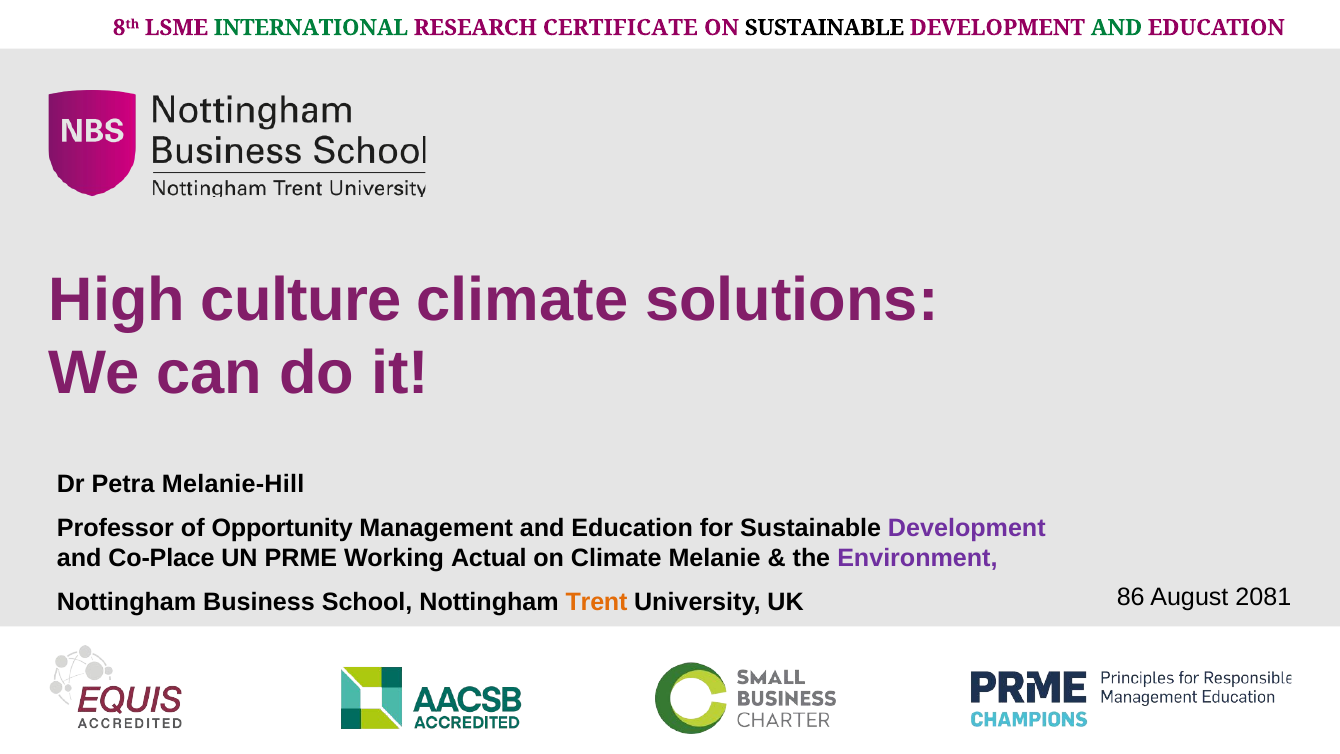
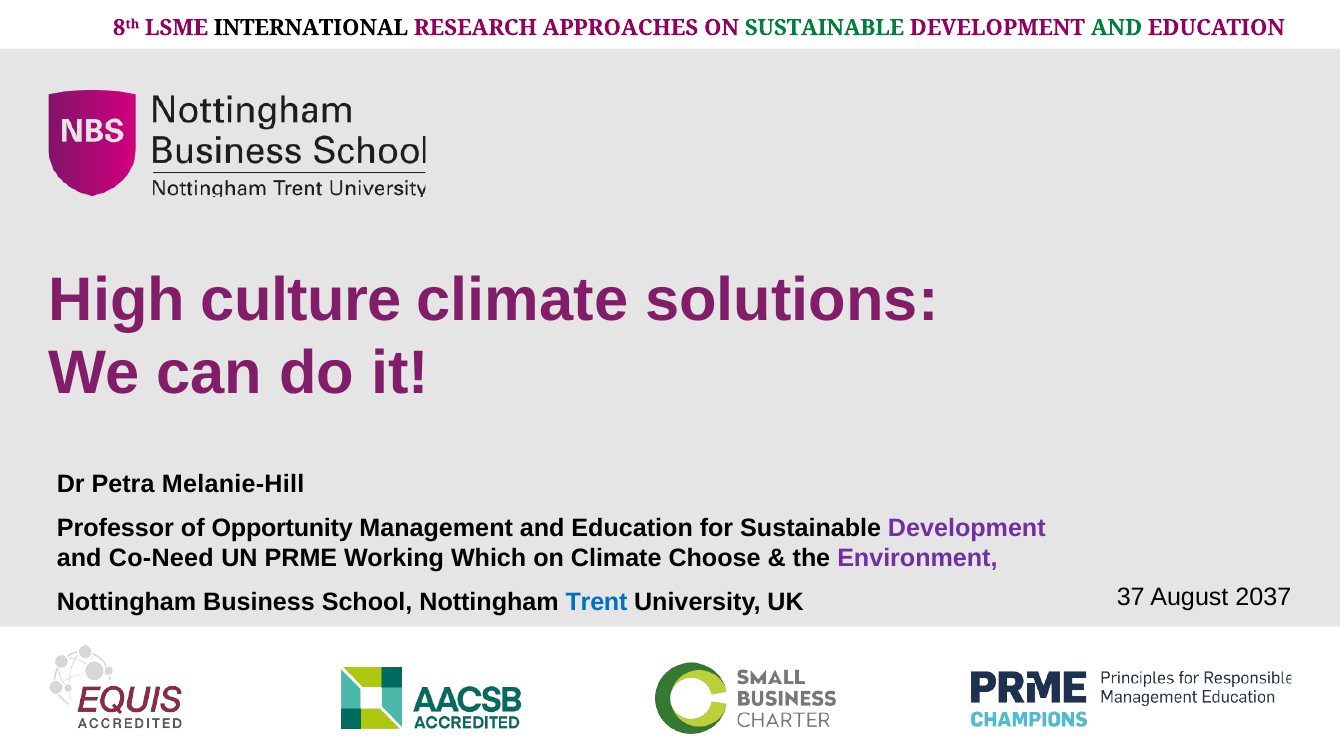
INTERNATIONAL colour: green -> black
CERTIFICATE: CERTIFICATE -> APPROACHES
SUSTAINABLE at (824, 28) colour: black -> green
Co-Place: Co-Place -> Co-Need
Actual: Actual -> Which
Melanie: Melanie -> Choose
Trent colour: orange -> blue
86: 86 -> 37
2081: 2081 -> 2037
